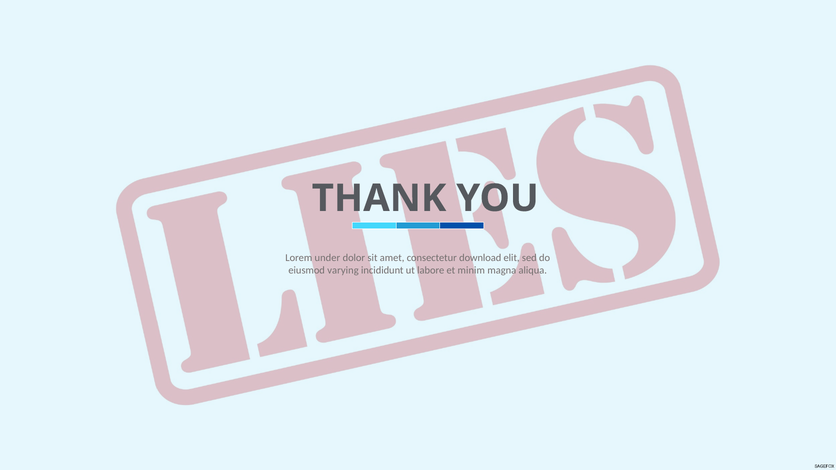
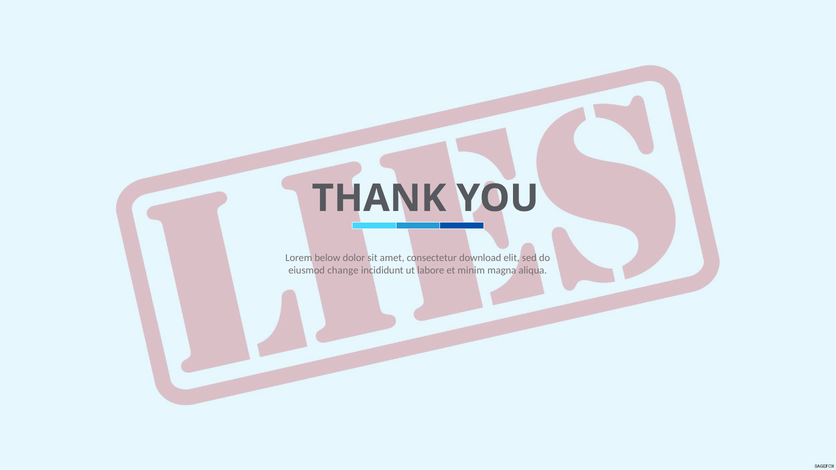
under: under -> below
varying: varying -> change
